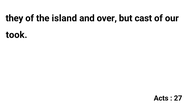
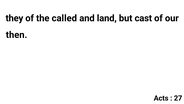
island: island -> called
over: over -> land
took: took -> then
